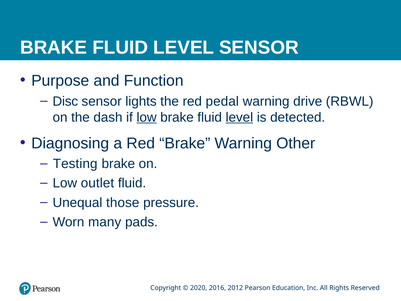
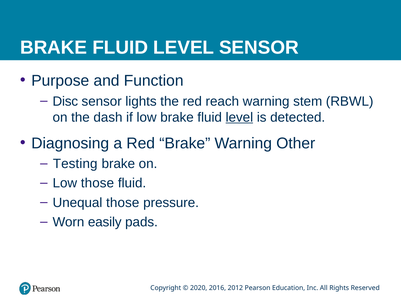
pedal: pedal -> reach
drive: drive -> stem
low at (147, 117) underline: present -> none
Low outlet: outlet -> those
many: many -> easily
